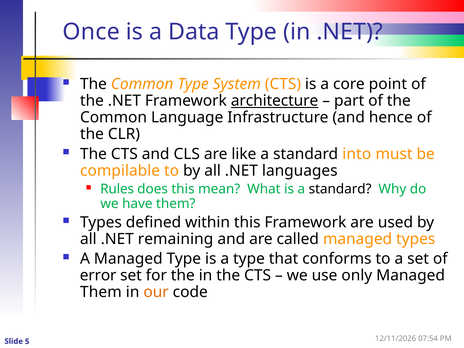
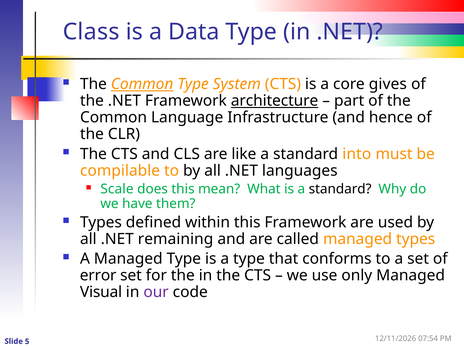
Once: Once -> Class
Common at (142, 84) underline: none -> present
point: point -> gives
Rules: Rules -> Scale
Them at (101, 292): Them -> Visual
our colour: orange -> purple
